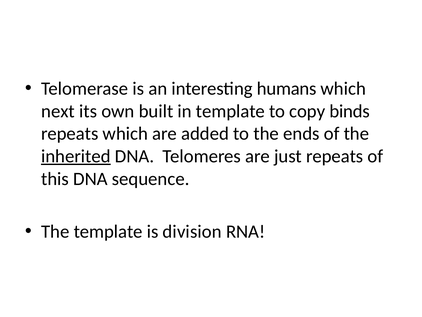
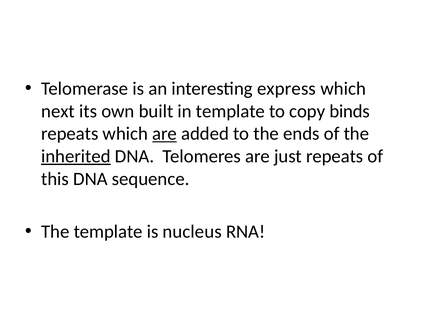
humans: humans -> express
are at (165, 134) underline: none -> present
division: division -> nucleus
